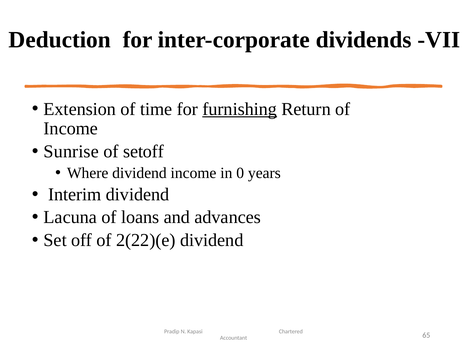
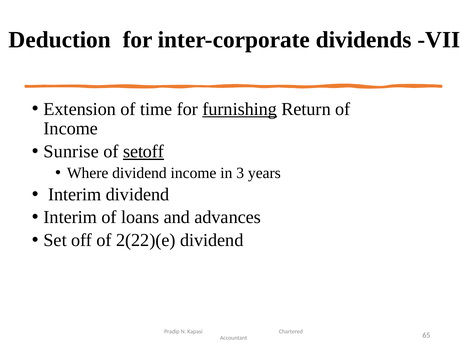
setoff underline: none -> present
0: 0 -> 3
Lacuna at (70, 217): Lacuna -> Interim
